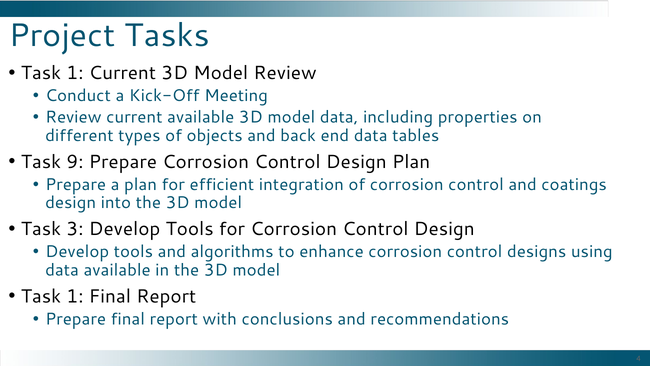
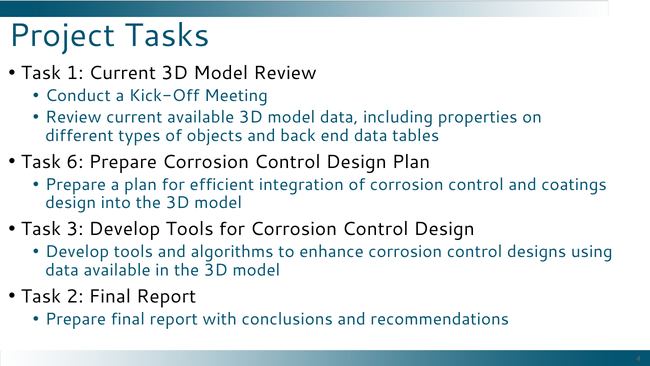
9: 9 -> 6
1 at (75, 296): 1 -> 2
